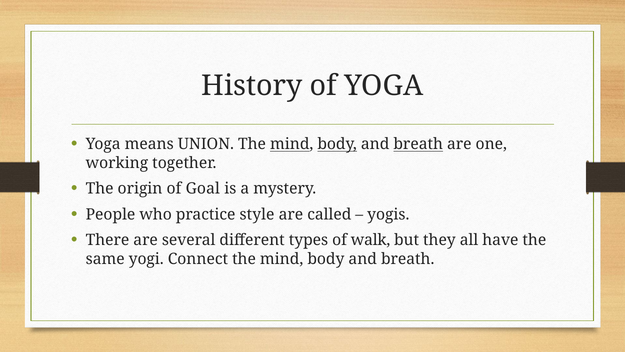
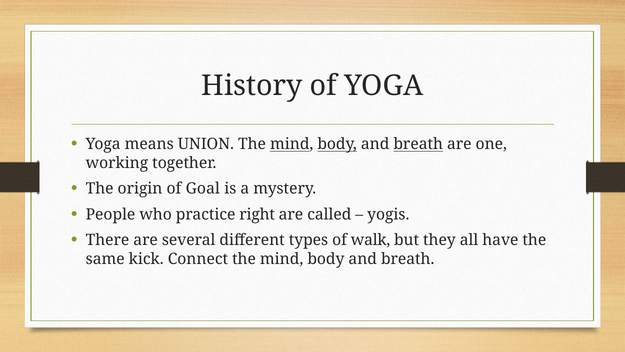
style: style -> right
yogi: yogi -> kick
